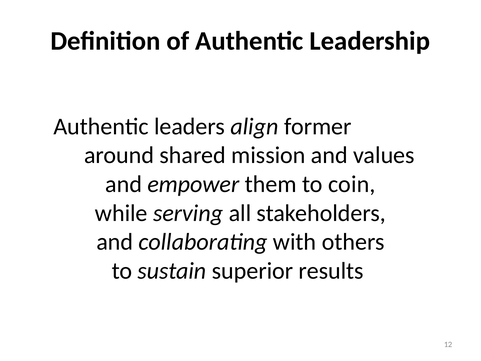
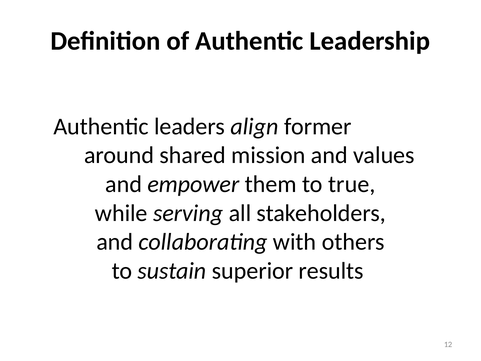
coin: coin -> true
